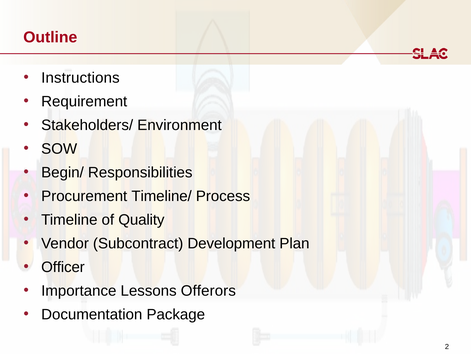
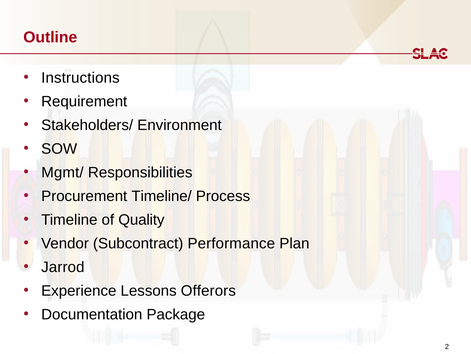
Begin/: Begin/ -> Mgmt/
Development: Development -> Performance
Officer: Officer -> Jarrod
Importance: Importance -> Experience
